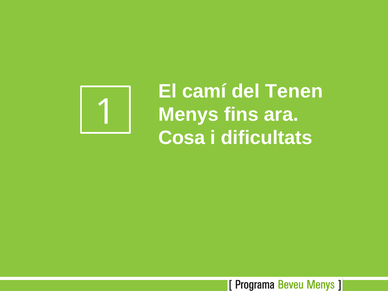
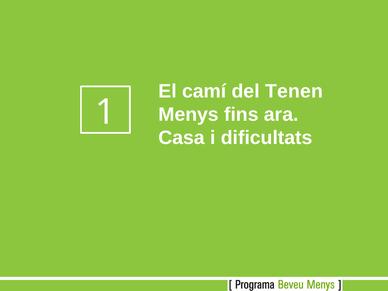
Cosa: Cosa -> Casa
